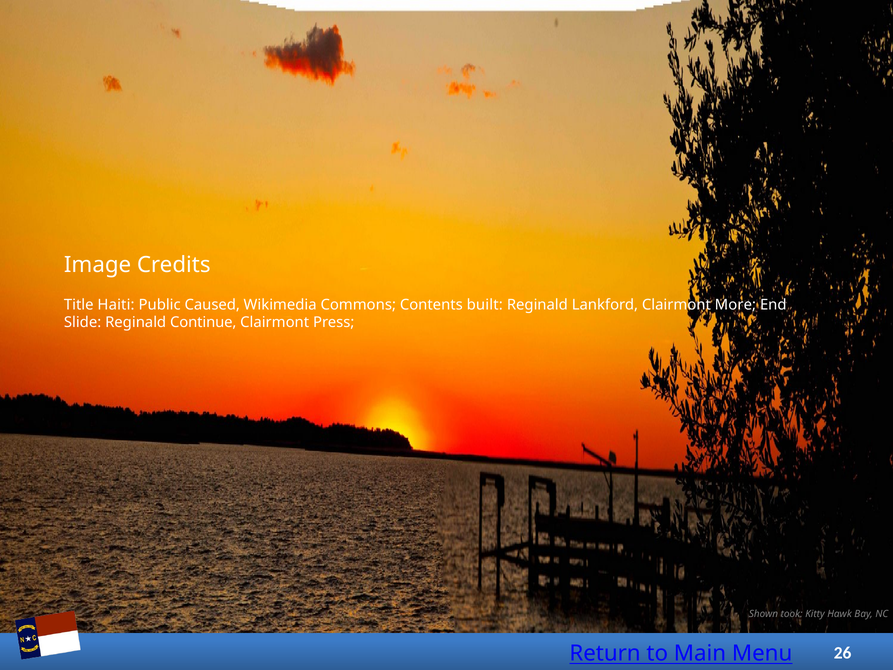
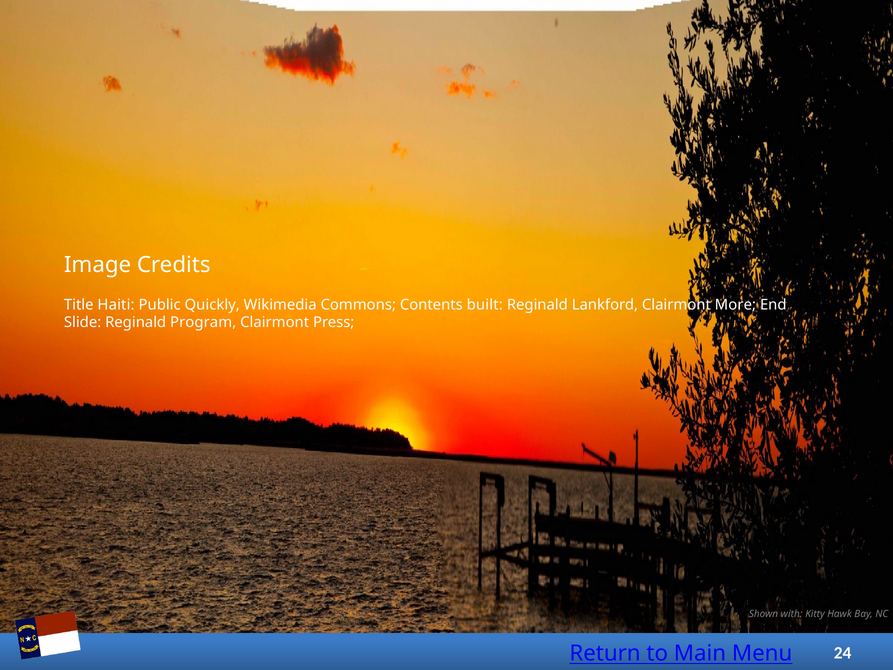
Caused: Caused -> Quickly
Continue: Continue -> Program
took: took -> with
26: 26 -> 24
